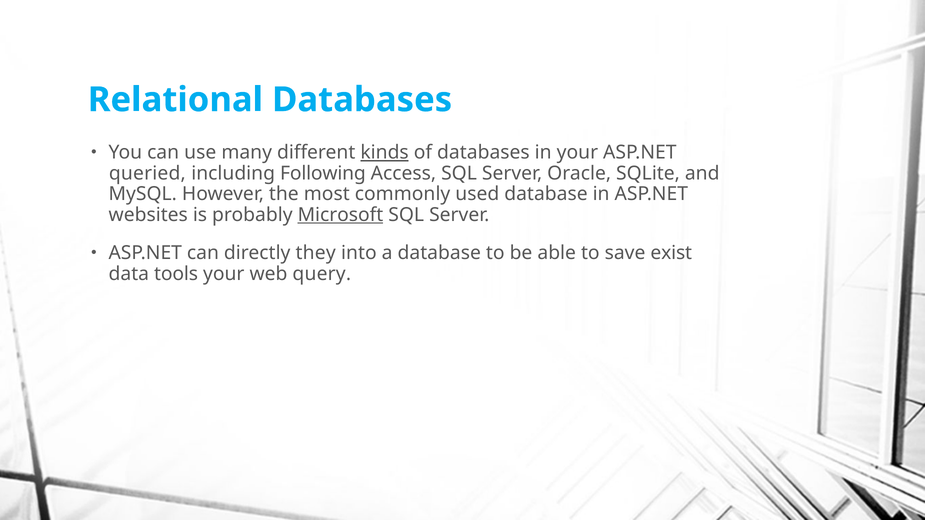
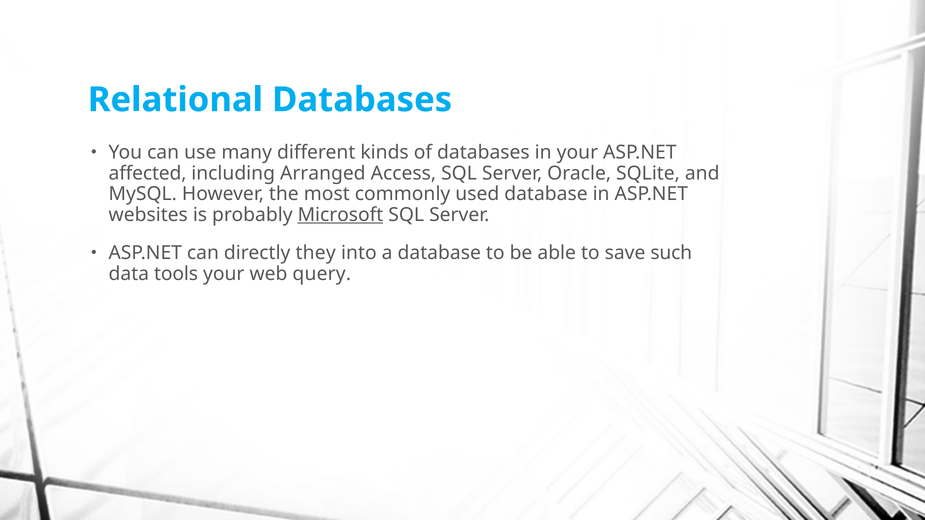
kinds underline: present -> none
queried: queried -> affected
Following: Following -> Arranged
exist: exist -> such
